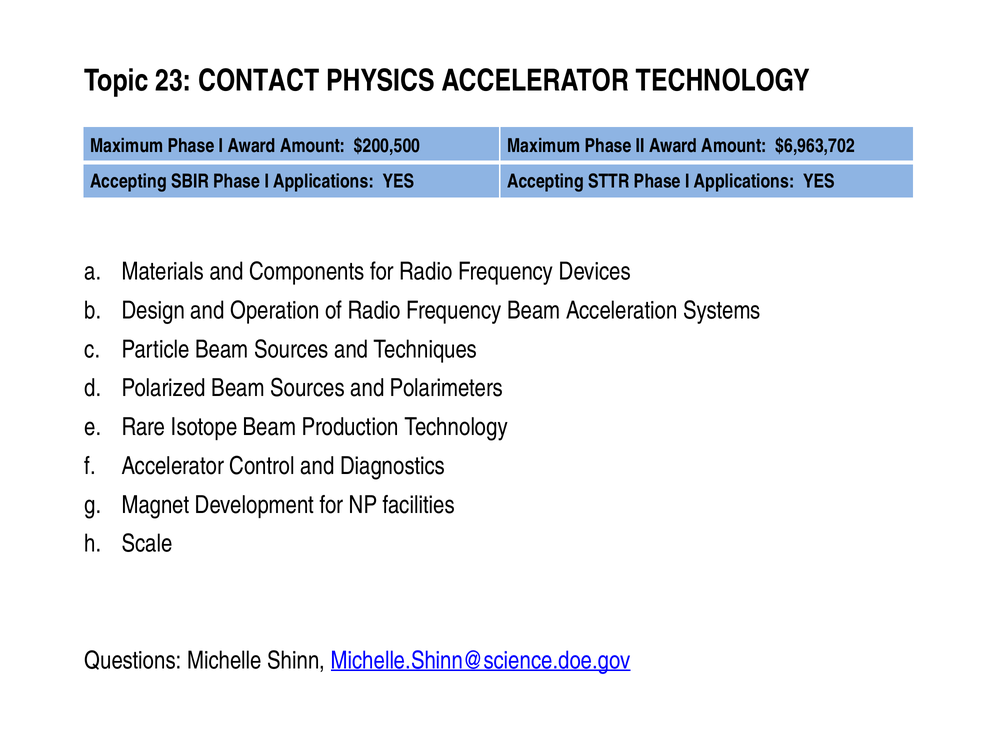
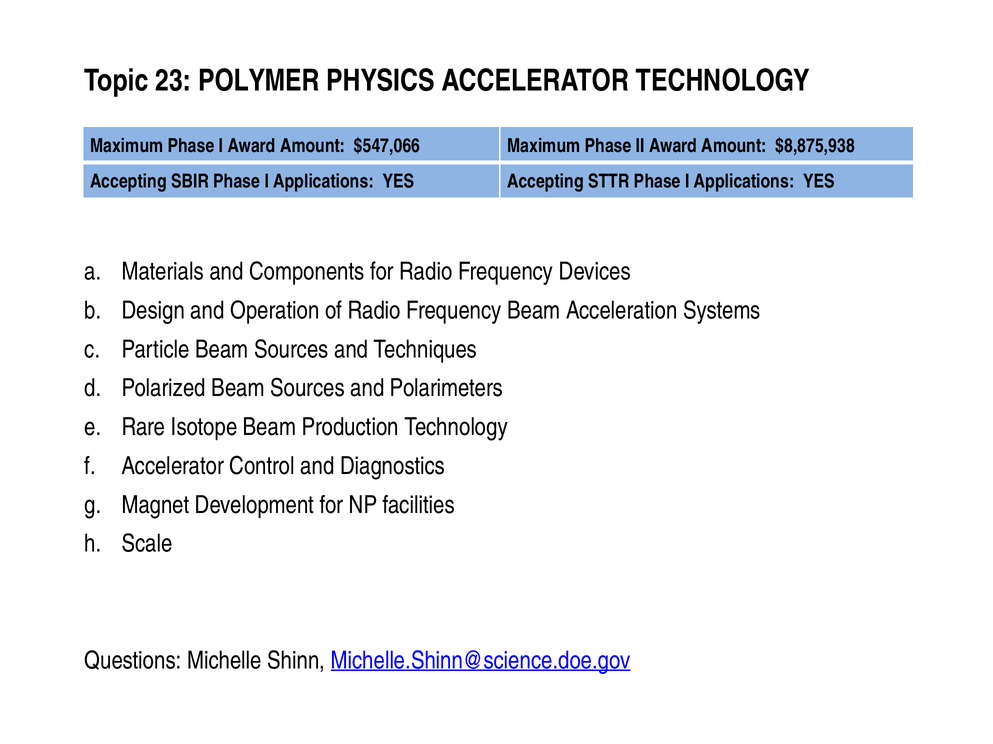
CONTACT: CONTACT -> POLYMER
$200,500: $200,500 -> $547,066
$6,963,702: $6,963,702 -> $8,875,938
